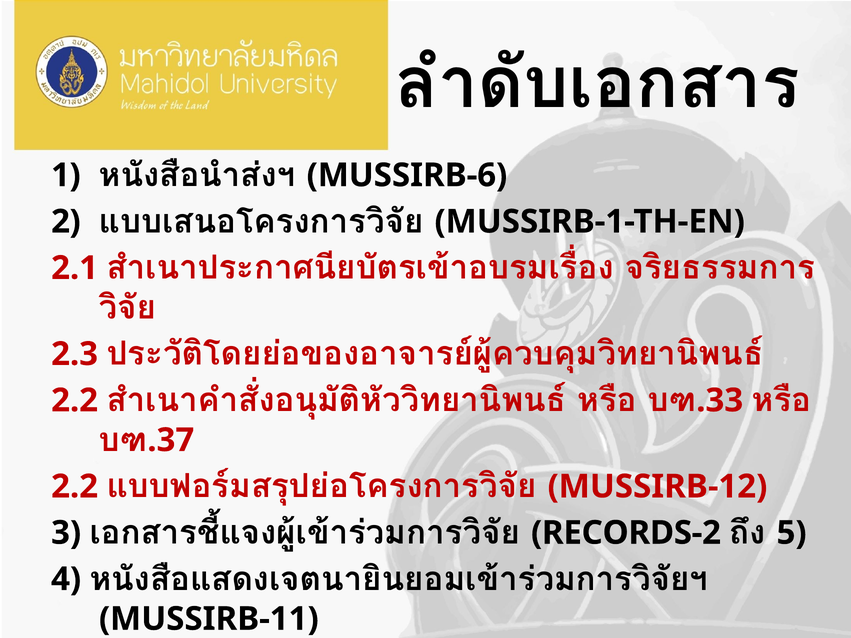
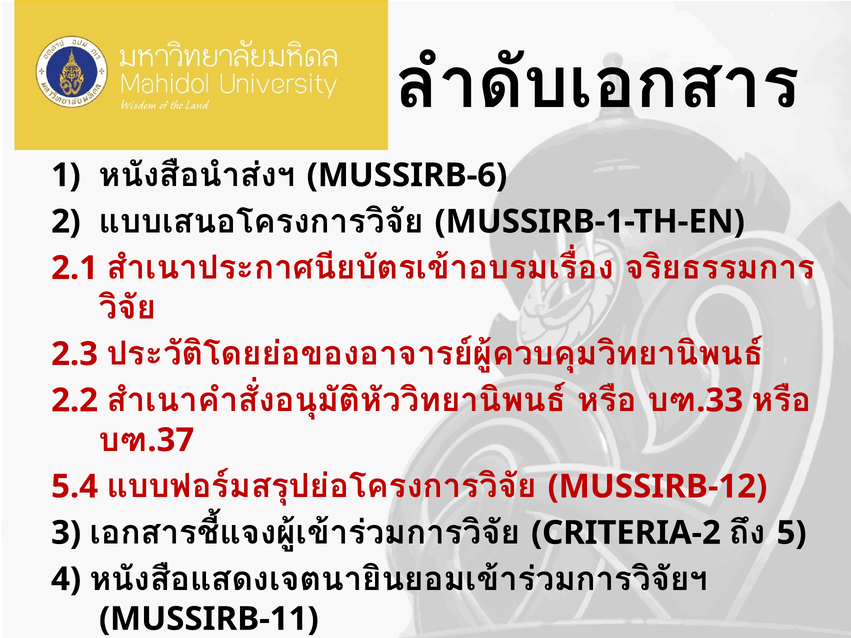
2.2 at (75, 487): 2.2 -> 5.4
RECORDS-2: RECORDS-2 -> CRITERIA-2
